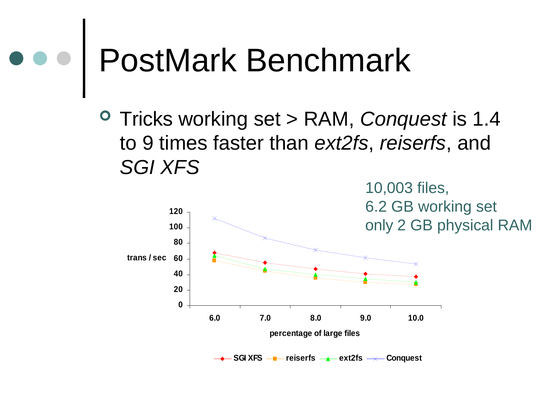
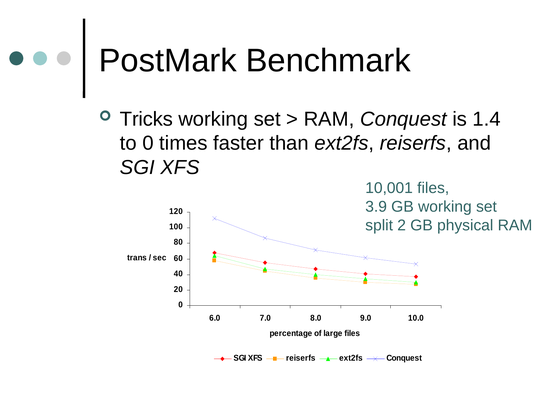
to 9: 9 -> 0
10,003: 10,003 -> 10,001
6.2: 6.2 -> 3.9
only: only -> split
